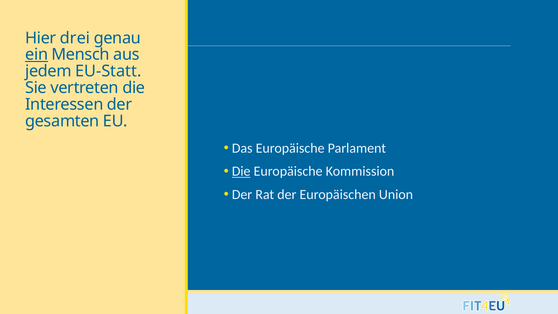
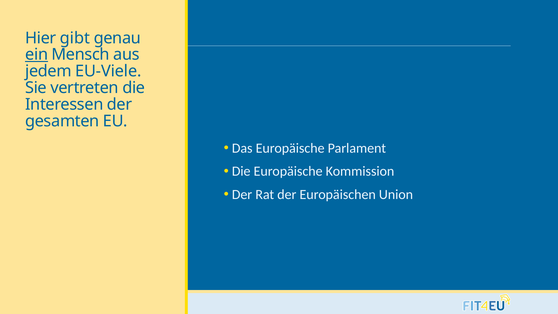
drei: drei -> gibt
EU-Statt: EU-Statt -> EU-Viele
Die at (241, 171) underline: present -> none
